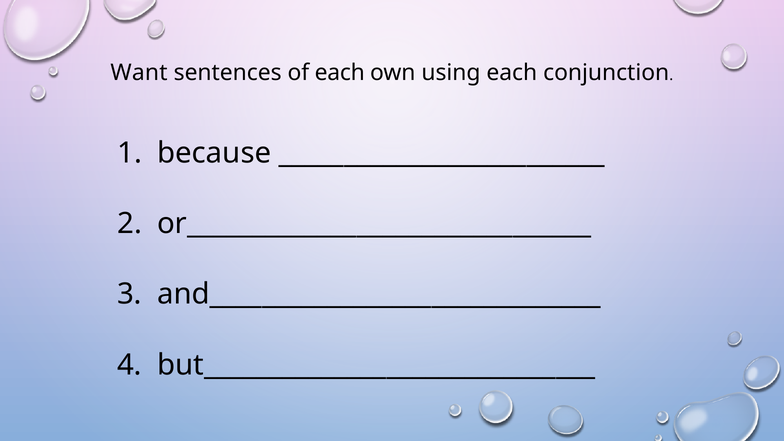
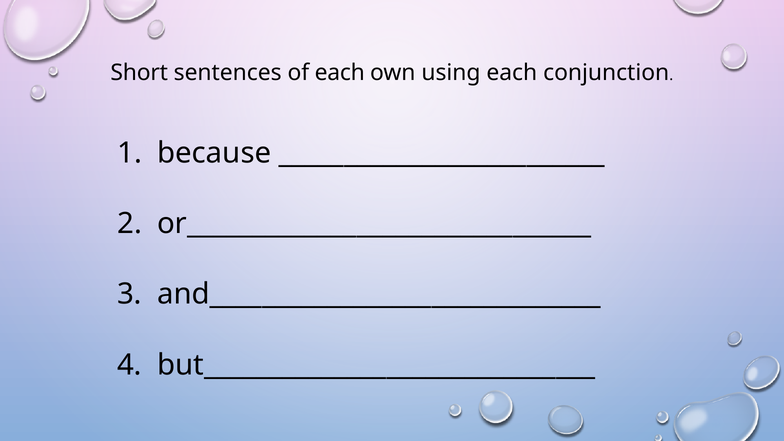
Want: Want -> Short
